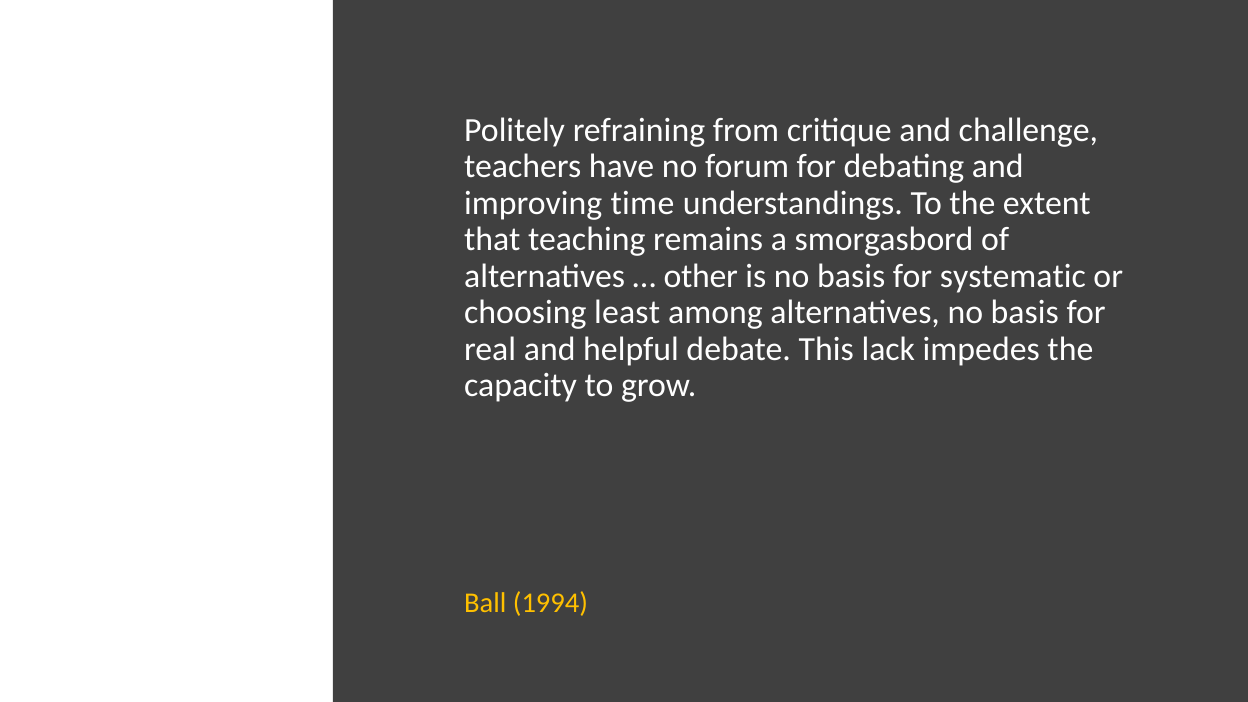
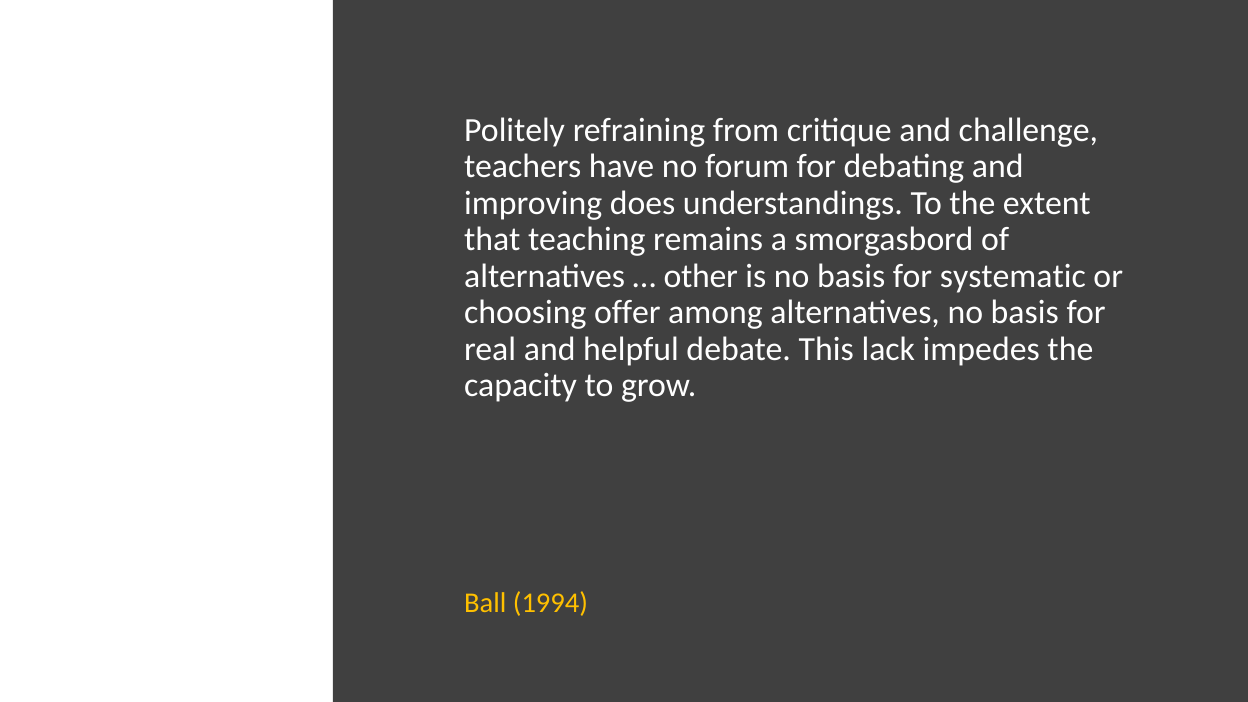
time: time -> does
least: least -> offer
